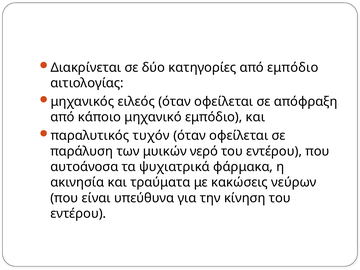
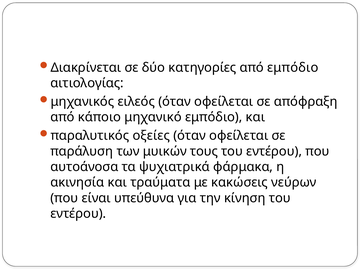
τυχόν: τυχόν -> οξείες
νερό: νερό -> τους
